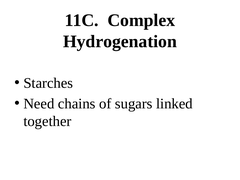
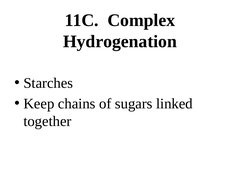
Need: Need -> Keep
